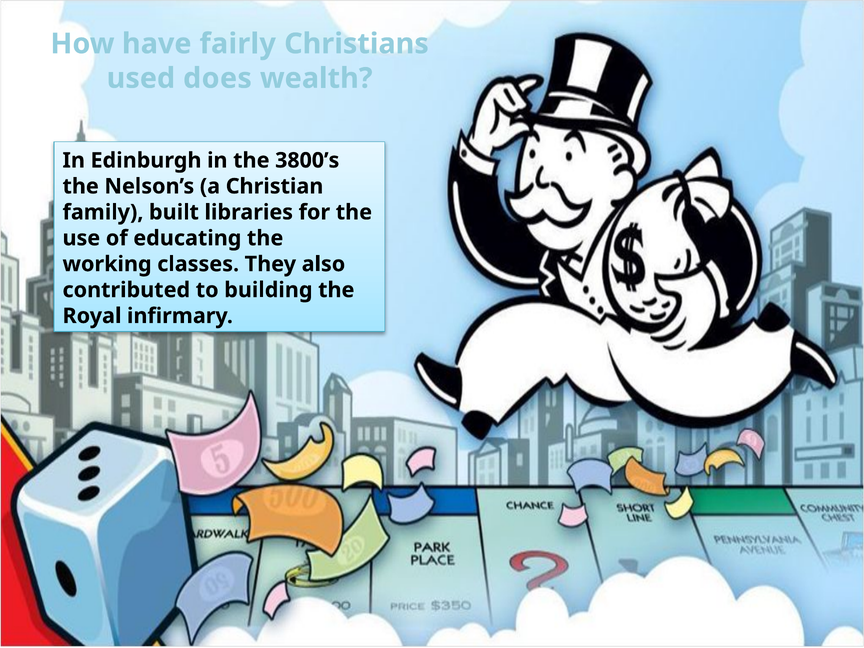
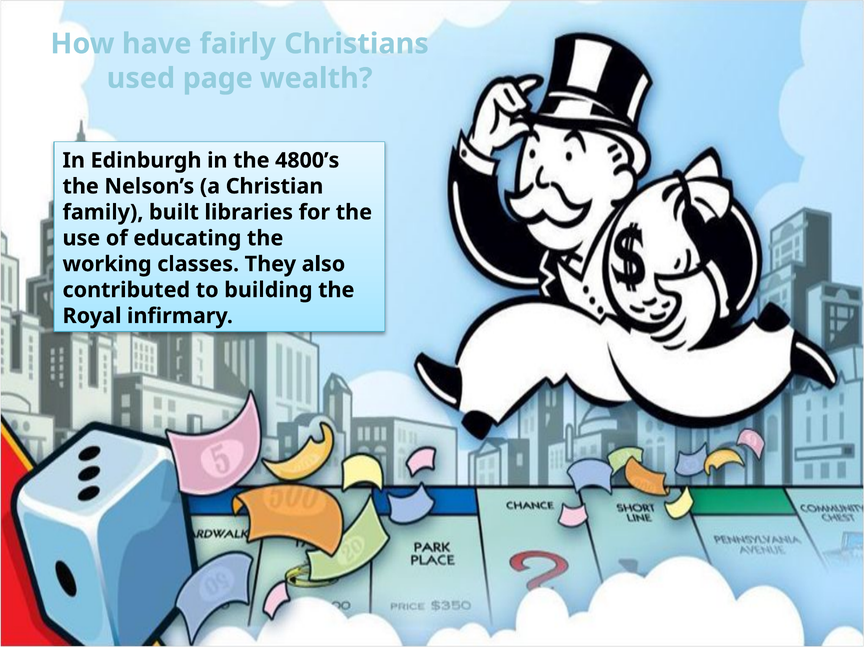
does: does -> page
3800’s: 3800’s -> 4800’s
